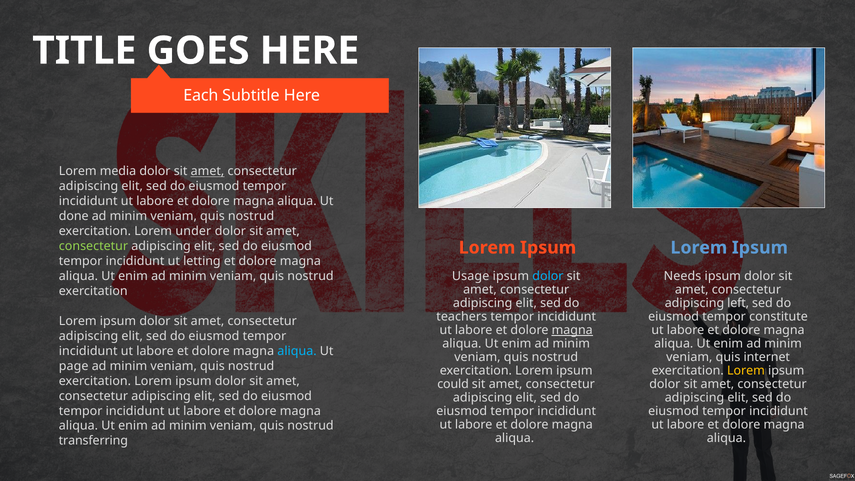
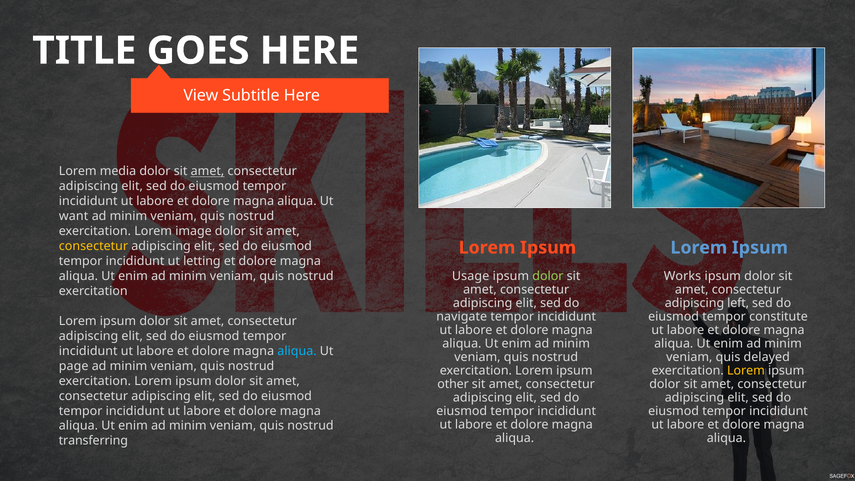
Each: Each -> View
done: done -> want
under: under -> image
consectetur at (93, 246) colour: light green -> yellow
dolor at (548, 276) colour: light blue -> light green
Needs: Needs -> Works
teachers: teachers -> navigate
magna at (572, 330) underline: present -> none
internet: internet -> delayed
could: could -> other
